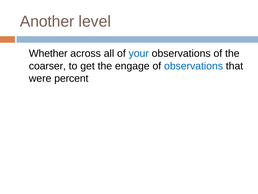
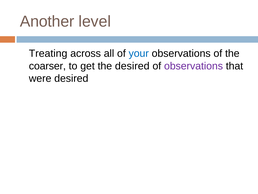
Whether: Whether -> Treating
the engage: engage -> desired
observations at (194, 66) colour: blue -> purple
were percent: percent -> desired
